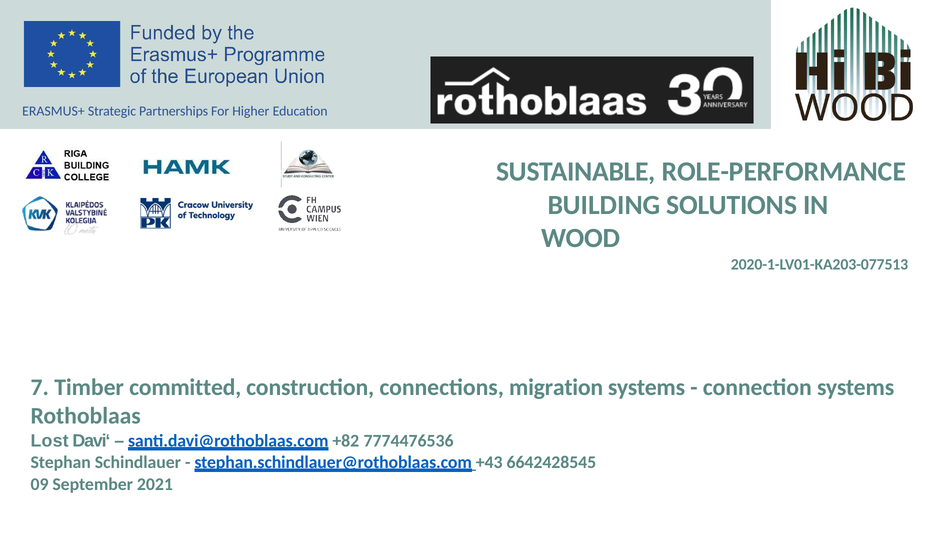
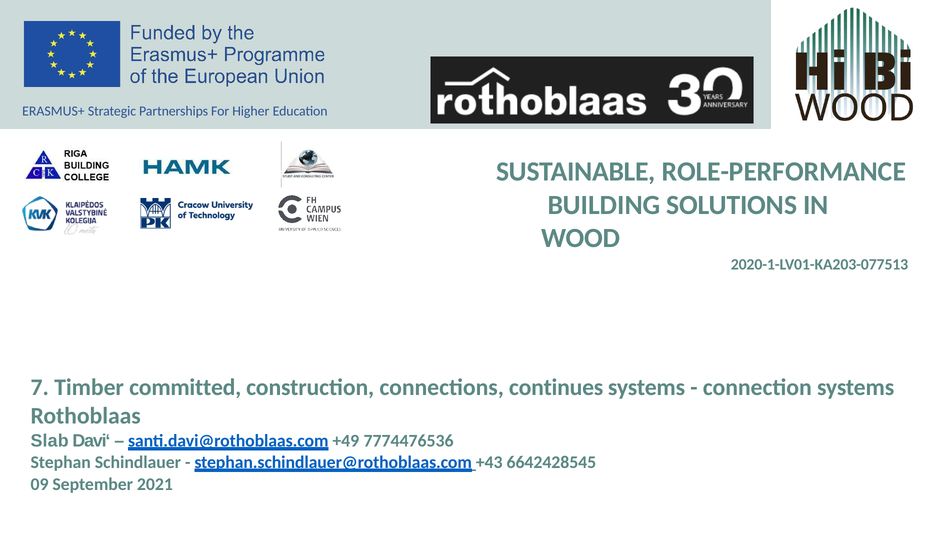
migration: migration -> continues
Lost: Lost -> Slab
+82: +82 -> +49
